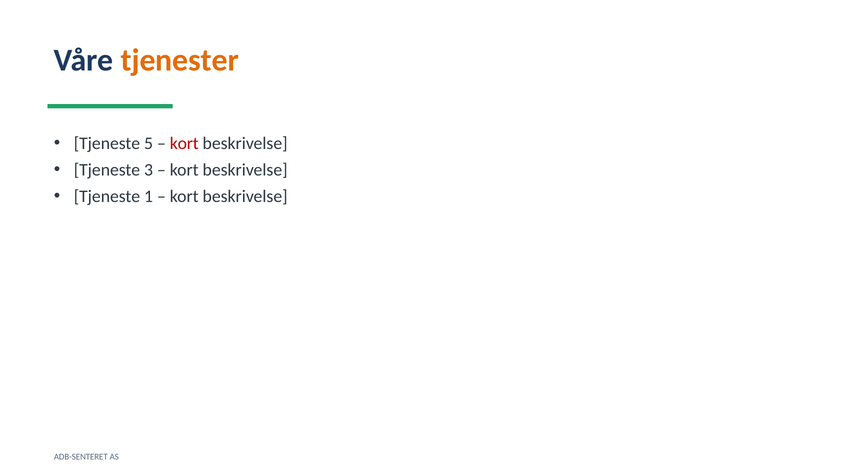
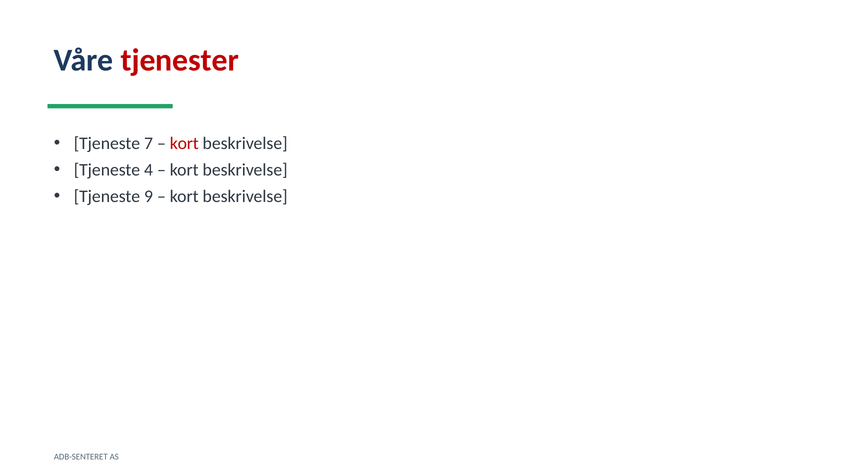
tjenester colour: orange -> red
5: 5 -> 7
3: 3 -> 4
1: 1 -> 9
